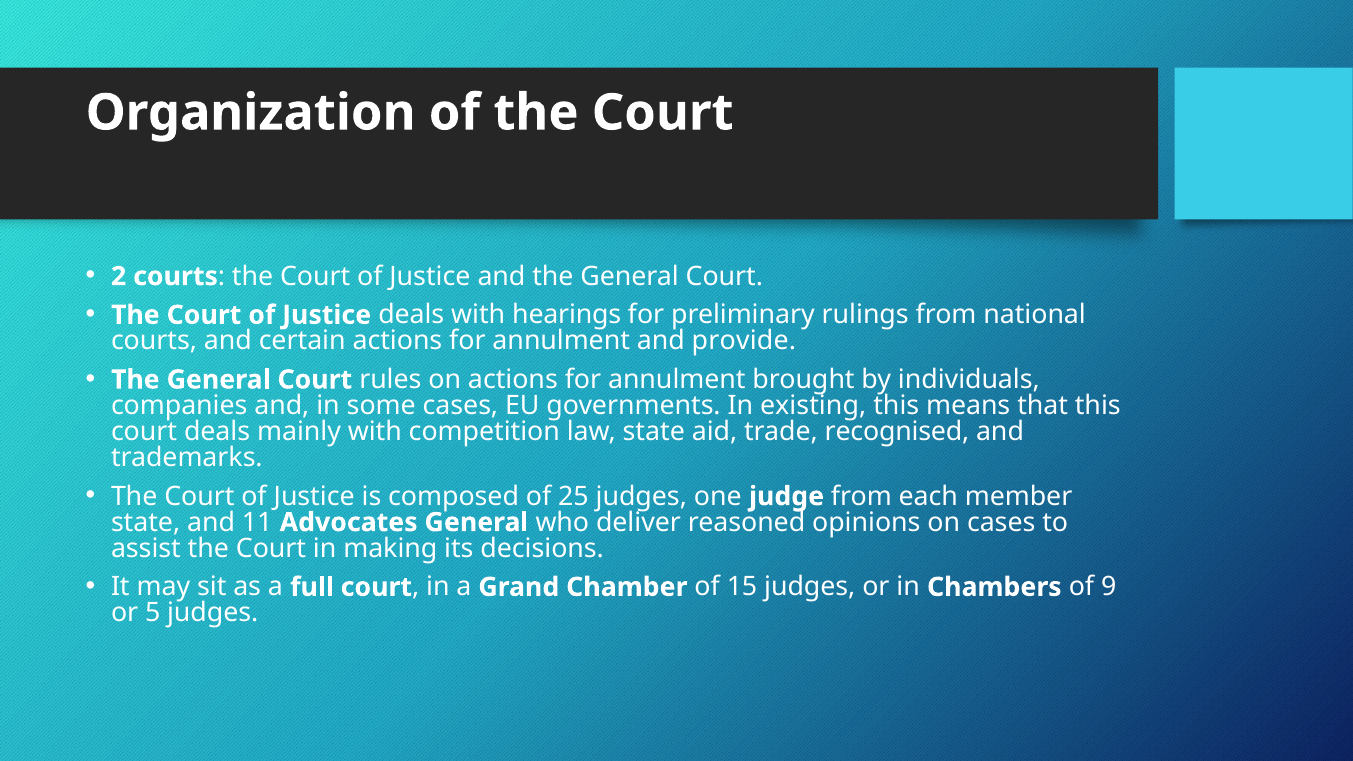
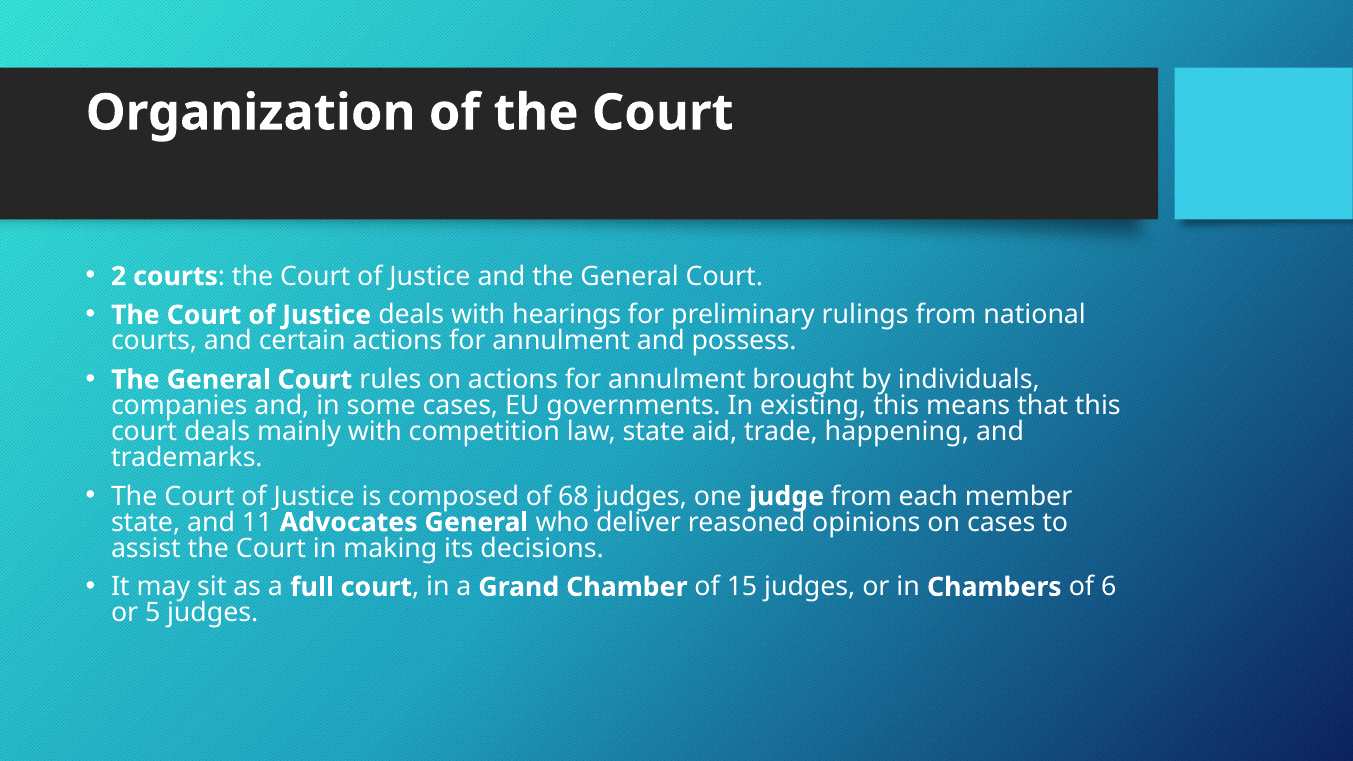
provide: provide -> possess
recognised: recognised -> happening
25: 25 -> 68
9: 9 -> 6
